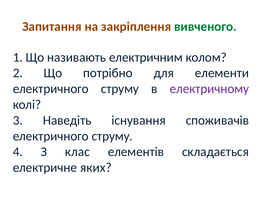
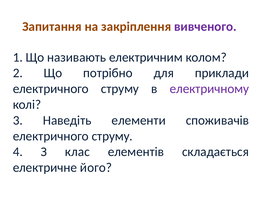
вивченого colour: green -> purple
елементи: елементи -> приклади
існування: існування -> елементи
яких: яких -> його
